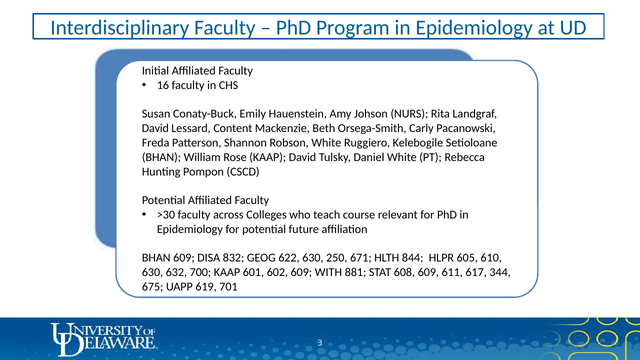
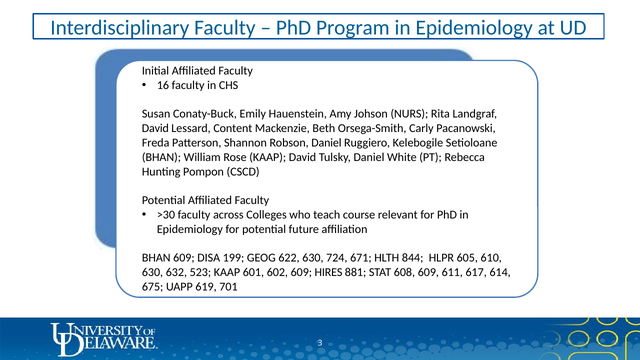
Robson White: White -> Daniel
832: 832 -> 199
250: 250 -> 724
700: 700 -> 523
WITH: WITH -> HIRES
344: 344 -> 614
